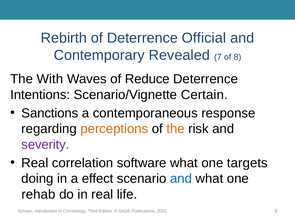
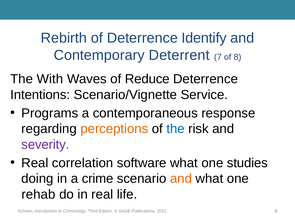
Official: Official -> Identify
Revealed: Revealed -> Deterrent
Certain: Certain -> Service
Sanctions: Sanctions -> Programs
the at (176, 129) colour: orange -> blue
targets: targets -> studies
effect: effect -> crime
and at (181, 179) colour: blue -> orange
